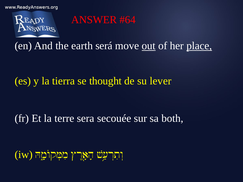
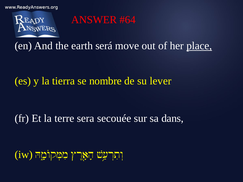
out underline: present -> none
thought: thought -> nombre
both: both -> dans
